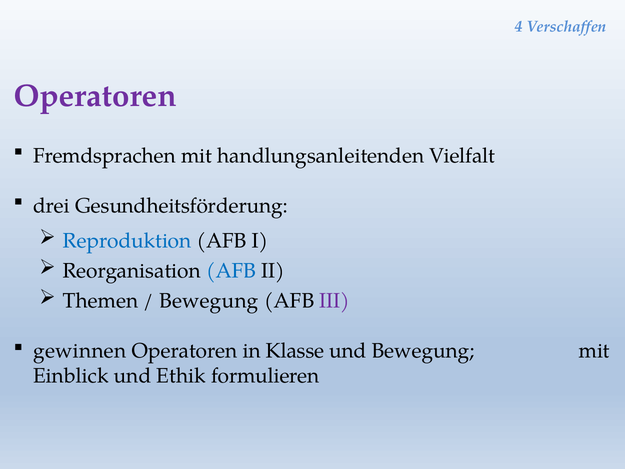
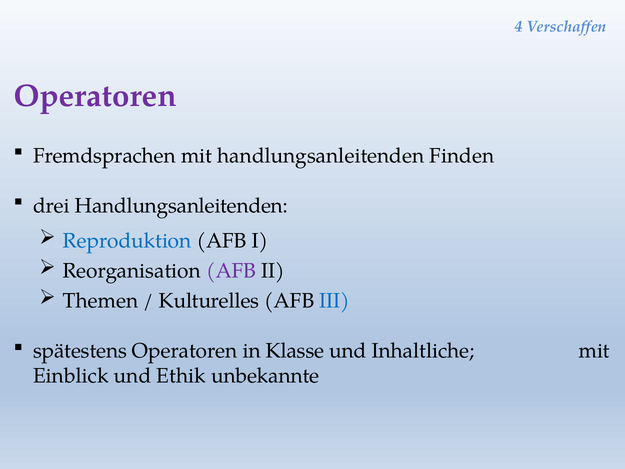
Vielfalt: Vielfalt -> Finden
drei Gesundheitsförderung: Gesundheitsförderung -> Handlungsanleitenden
AFB at (231, 271) colour: blue -> purple
Bewegung at (209, 301): Bewegung -> Kulturelles
III colour: purple -> blue
gewinnen: gewinnen -> spätestens
und Bewegung: Bewegung -> Inhaltliche
formulieren: formulieren -> unbekannte
